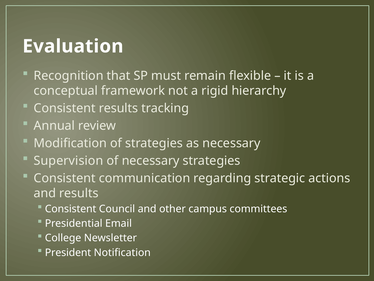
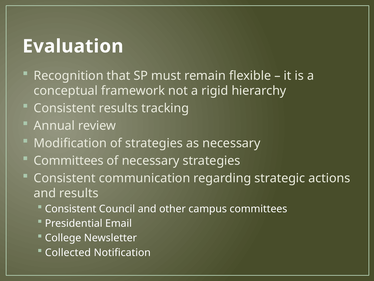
Supervision at (69, 160): Supervision -> Committees
President: President -> Collected
